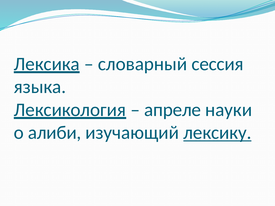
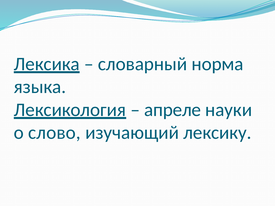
сессия: сессия -> норма
алиби: алиби -> слово
лексику underline: present -> none
